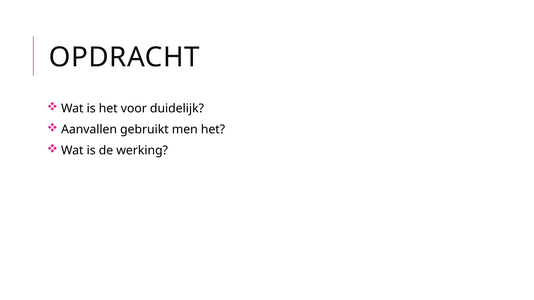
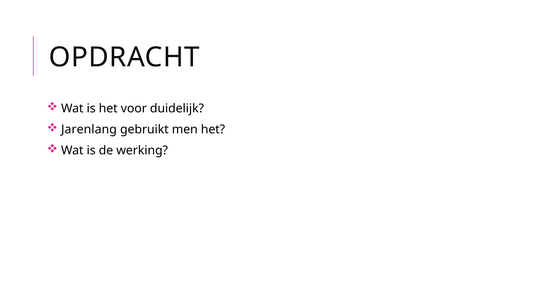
Aanvallen: Aanvallen -> Jarenlang
